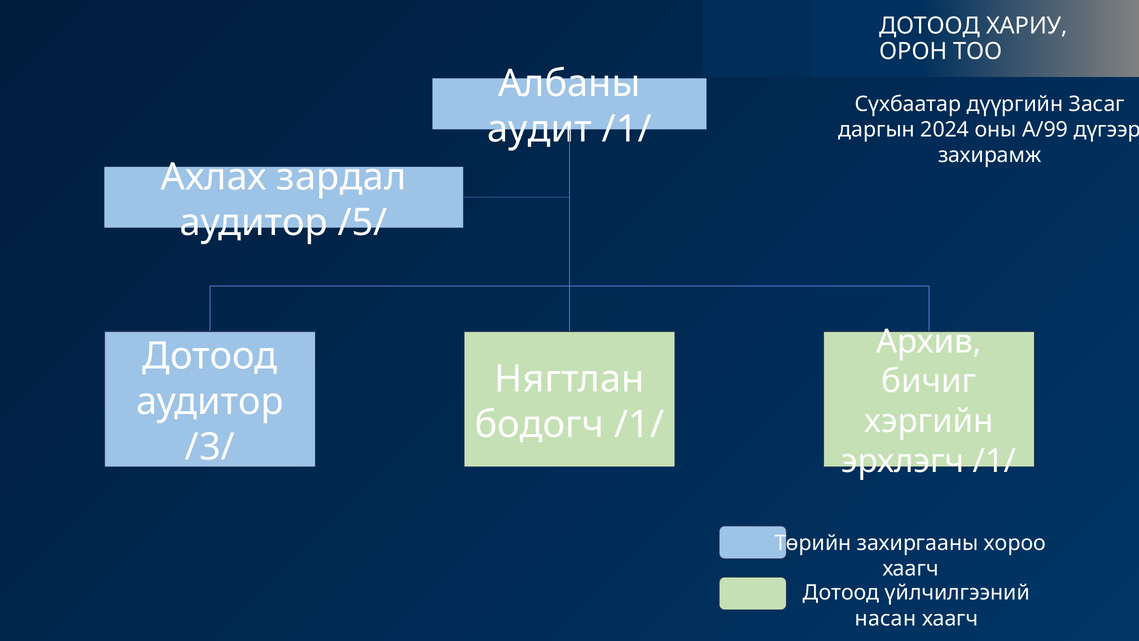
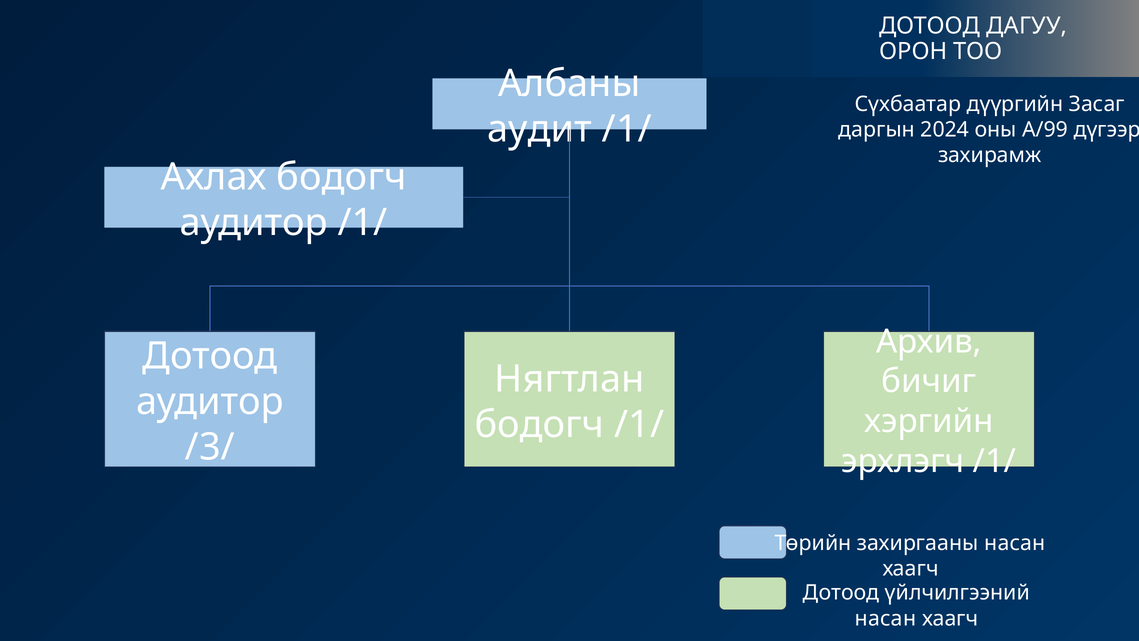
ХАРИУ: ХАРИУ -> ДАГУУ
Ахлах зардал: зардал -> бодогч
аудитор /5/: /5/ -> /1/
захиргааны хороо: хороо -> насан
